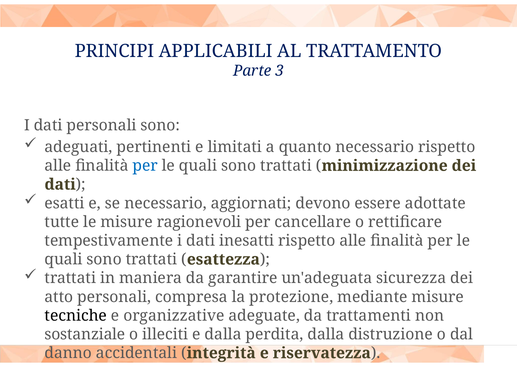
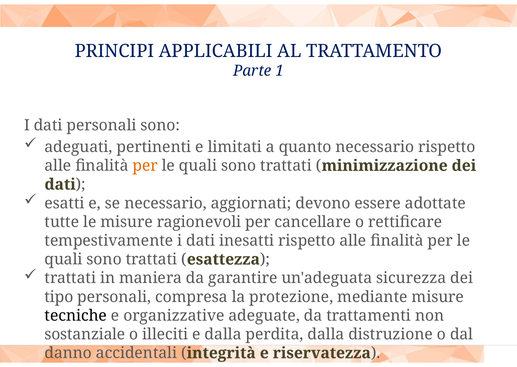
3: 3 -> 1
per at (145, 165) colour: blue -> orange
atto: atto -> tipo
